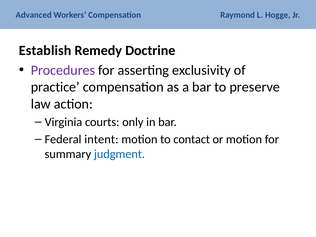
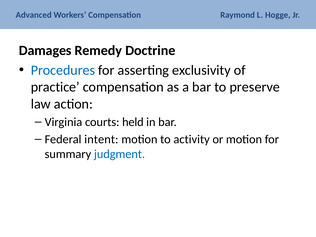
Establish: Establish -> Damages
Procedures colour: purple -> blue
only: only -> held
contact: contact -> activity
